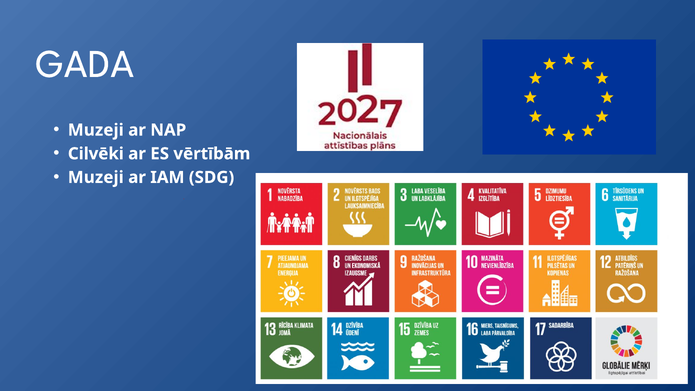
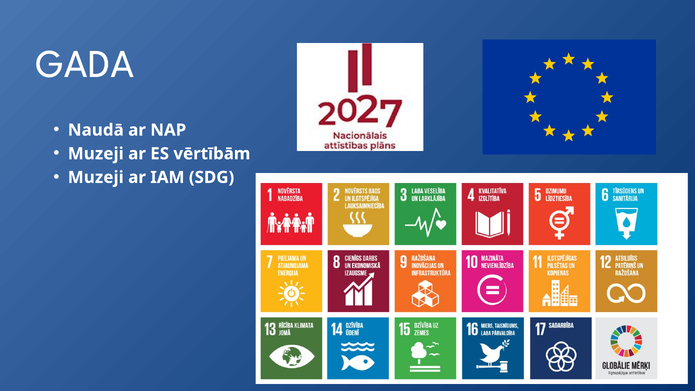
Muzeji at (96, 130): Muzeji -> Naudā
Cilvēki at (96, 154): Cilvēki -> Muzeji
